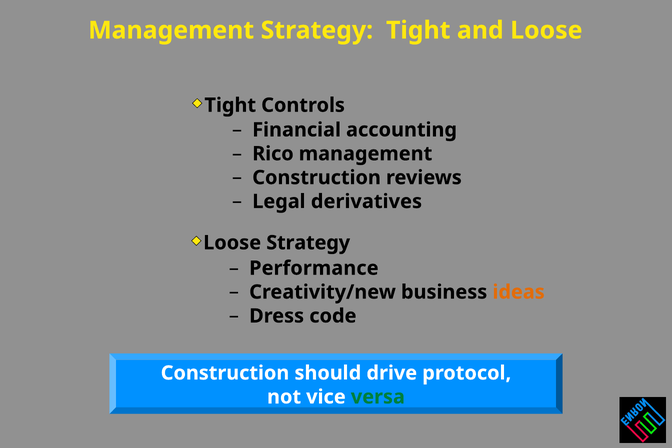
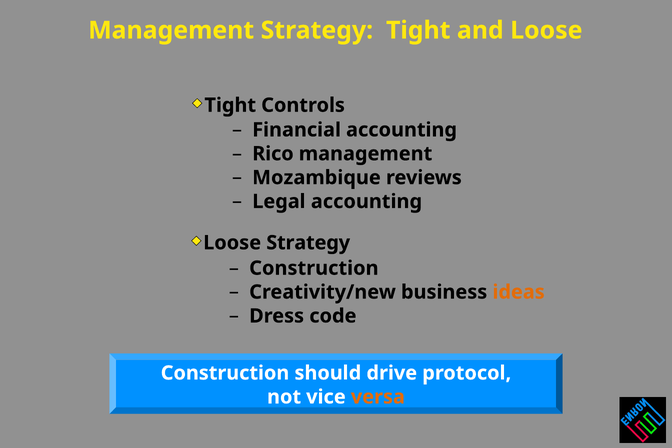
Construction at (317, 178): Construction -> Mozambique
Legal derivatives: derivatives -> accounting
Performance at (314, 268): Performance -> Construction
versa colour: green -> orange
